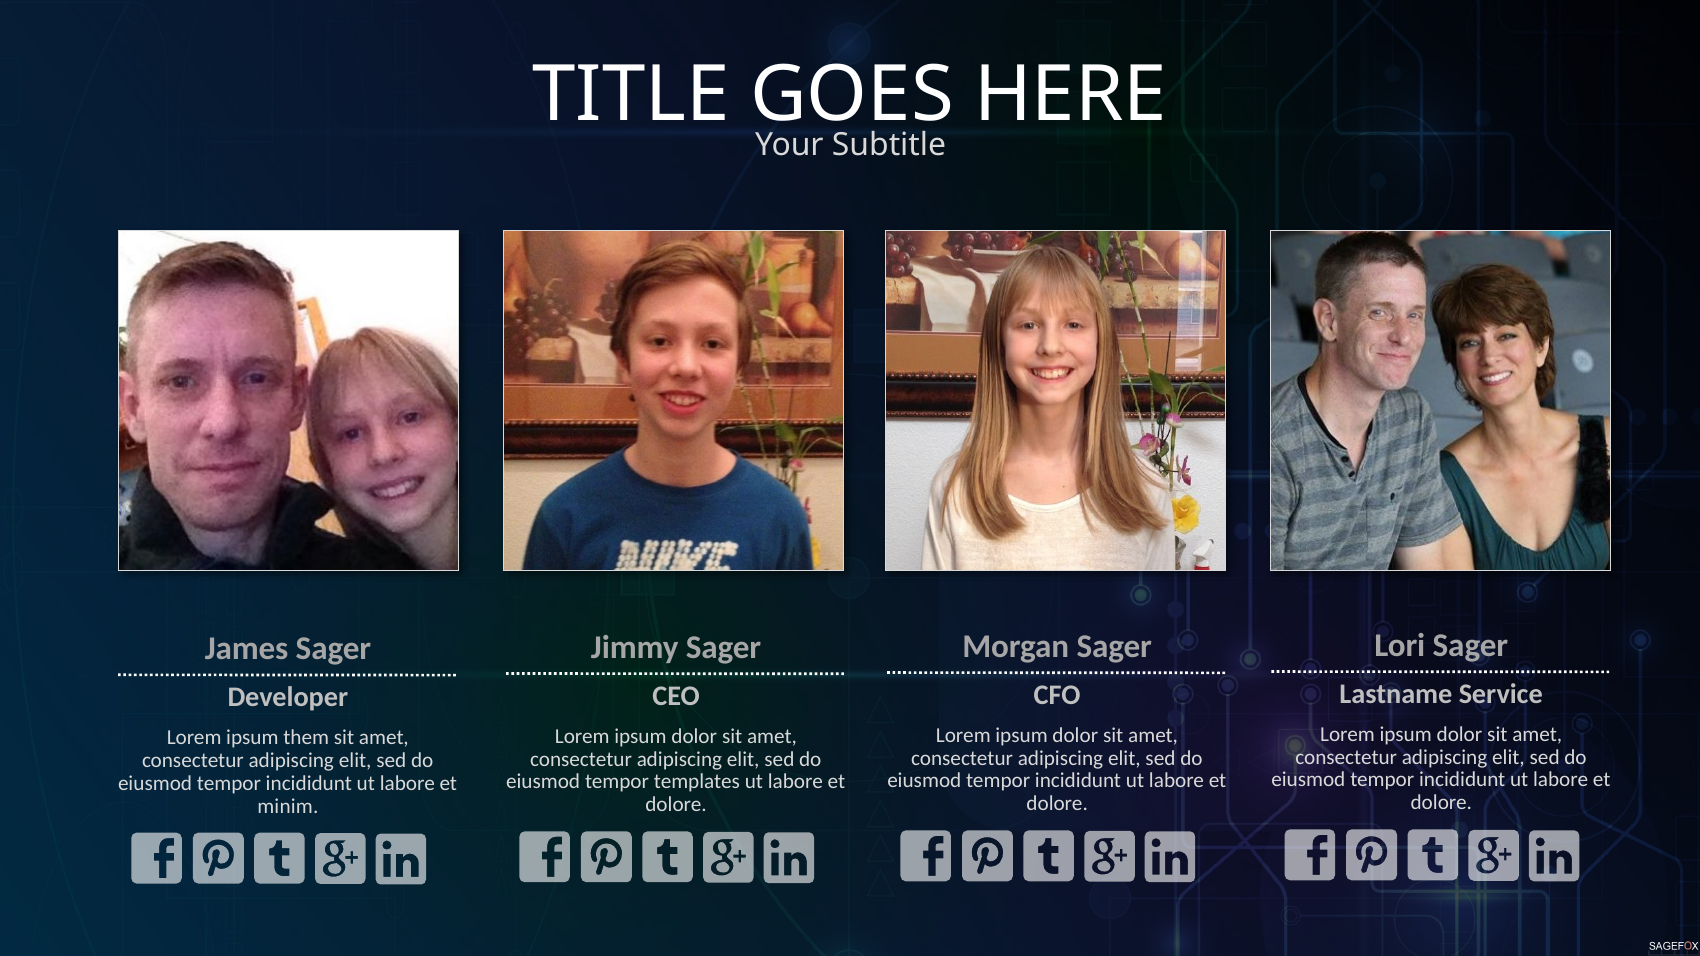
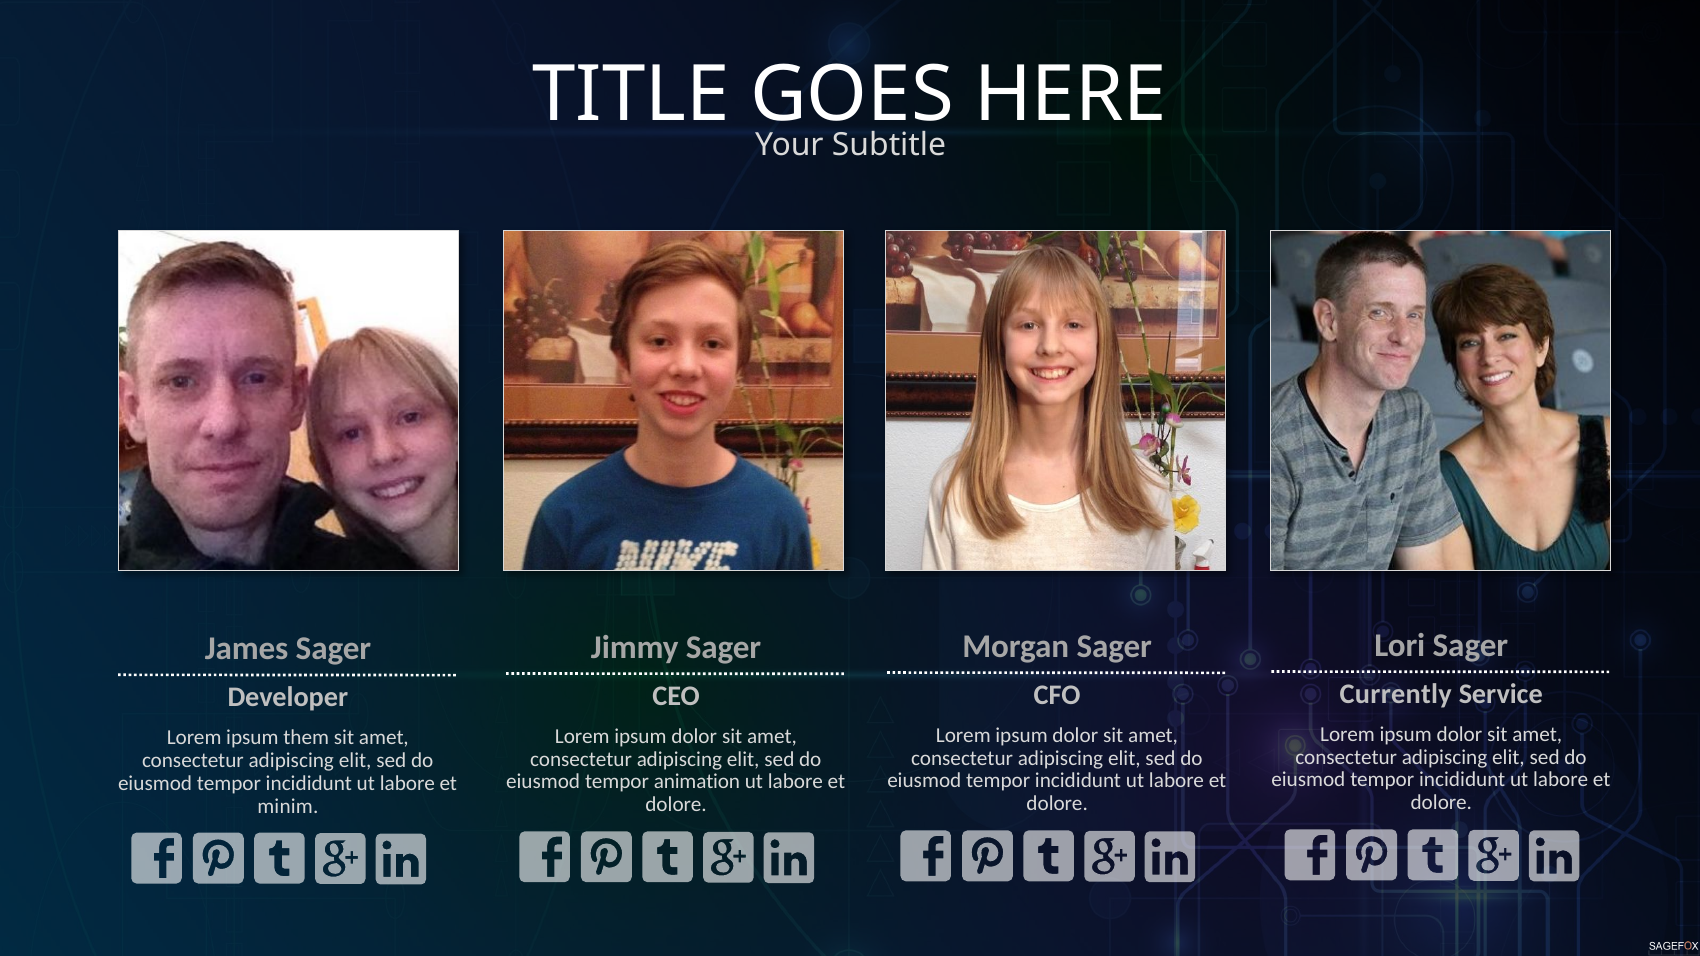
Lastname: Lastname -> Currently
templates: templates -> animation
